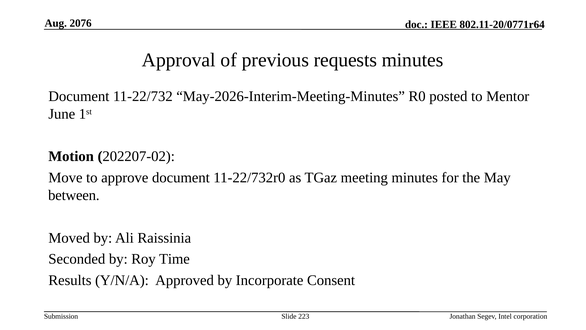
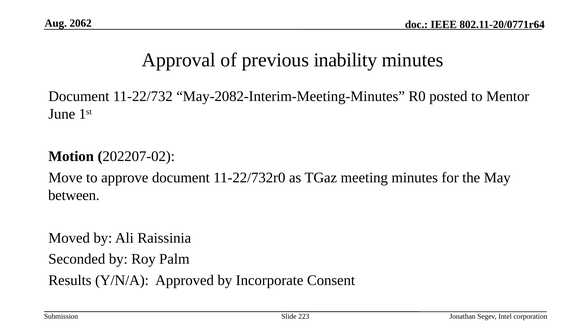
2076: 2076 -> 2062
requests: requests -> inability
May-2026-Interim-Meeting-Minutes: May-2026-Interim-Meeting-Minutes -> May-2082-Interim-Meeting-Minutes
Time: Time -> Palm
